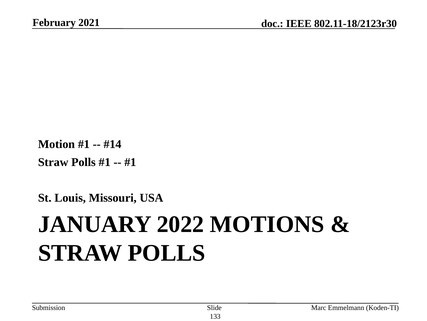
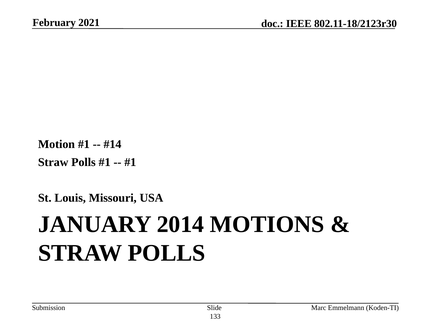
2022: 2022 -> 2014
